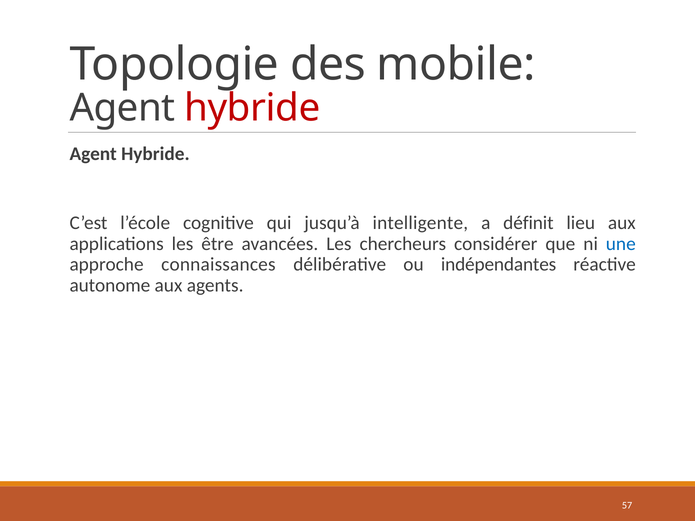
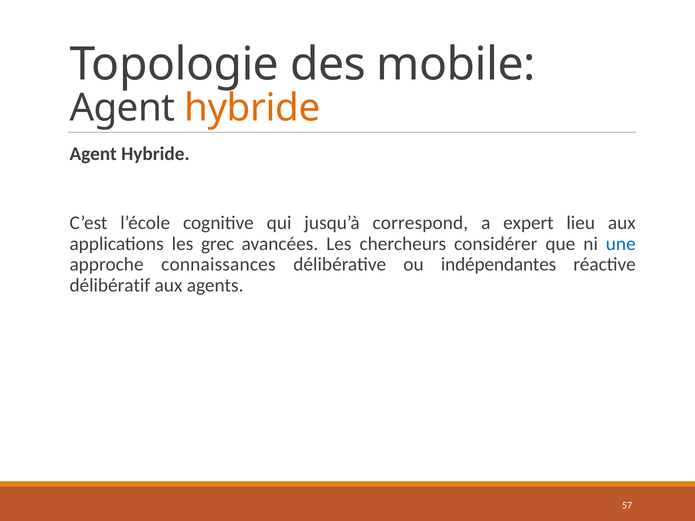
hybride at (252, 108) colour: red -> orange
intelligente: intelligente -> correspond
définit: définit -> expert
être: être -> grec
autonome: autonome -> délibératif
